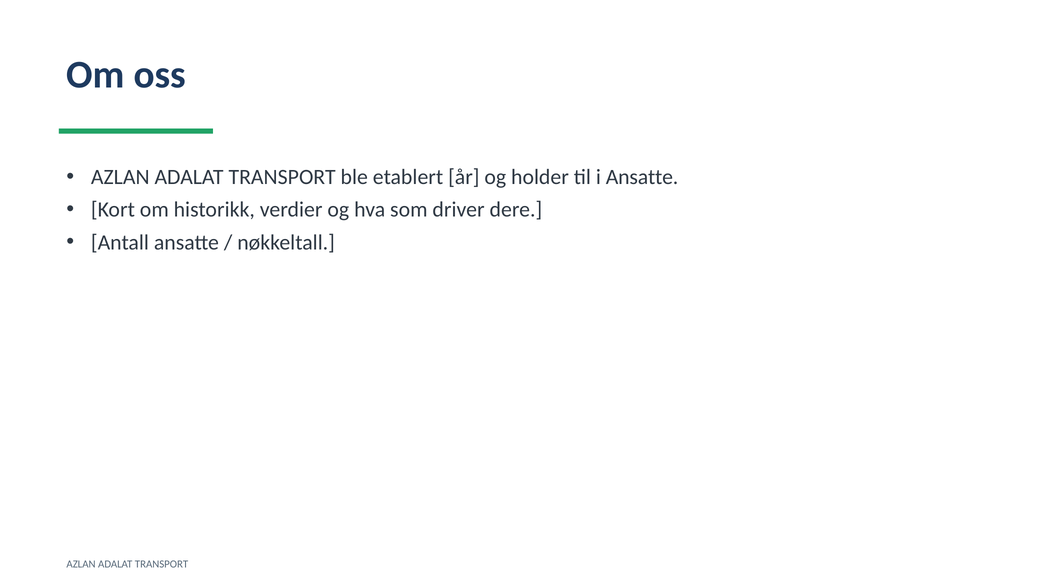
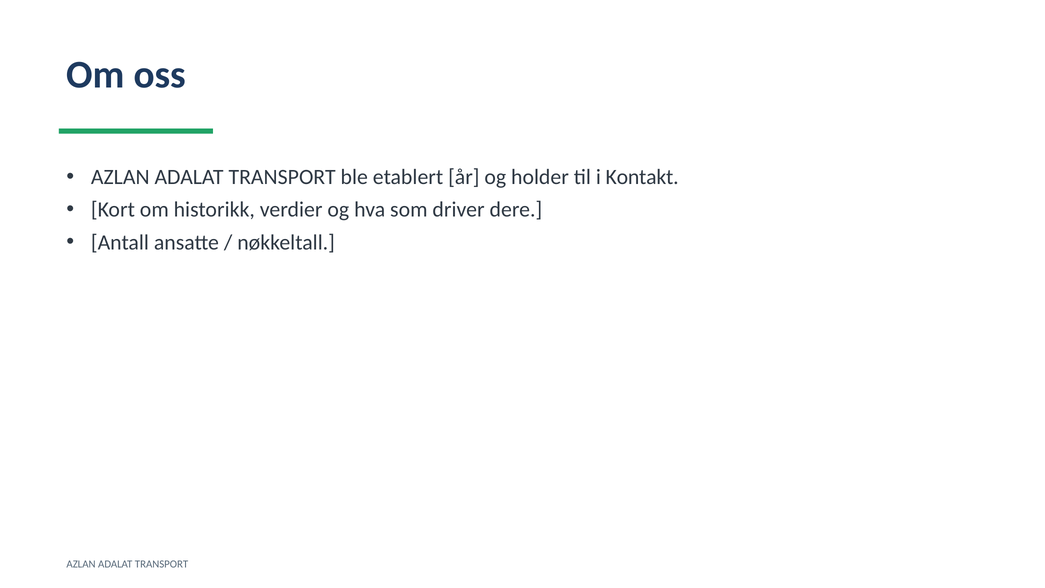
i Ansatte: Ansatte -> Kontakt
